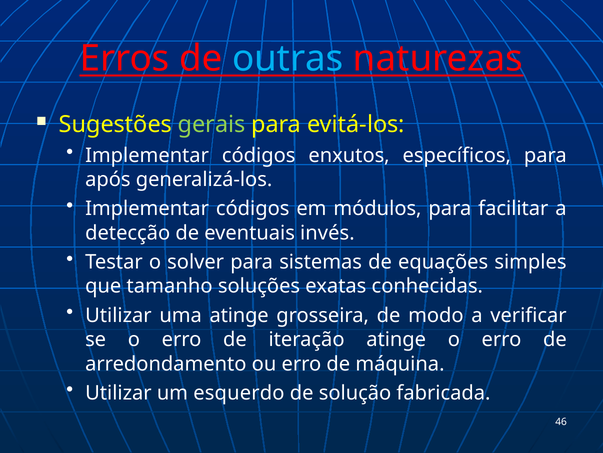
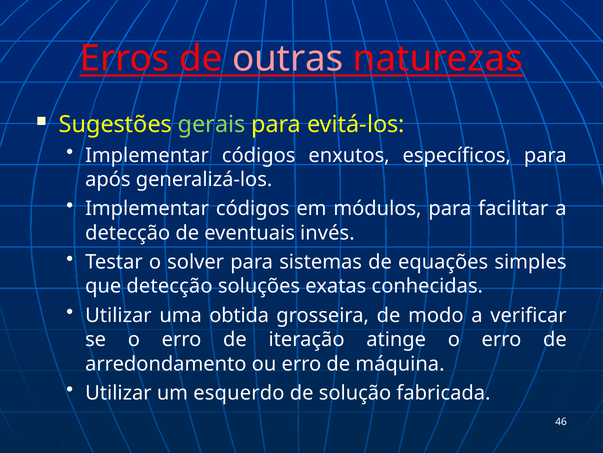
outras colour: light blue -> pink
que tamanho: tamanho -> detecção
uma atinge: atinge -> obtida
